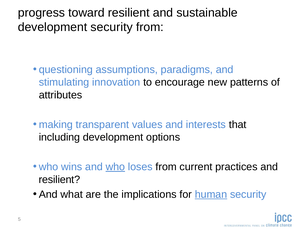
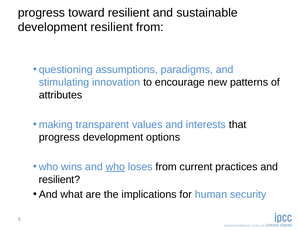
development security: security -> resilient
including at (59, 137): including -> progress
human underline: present -> none
